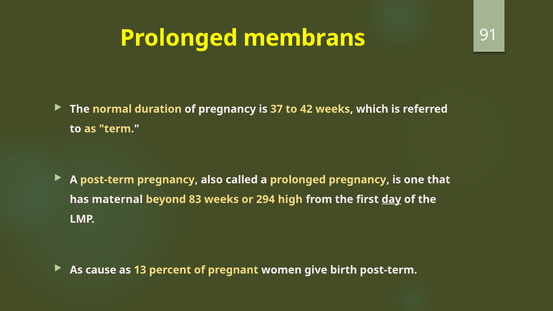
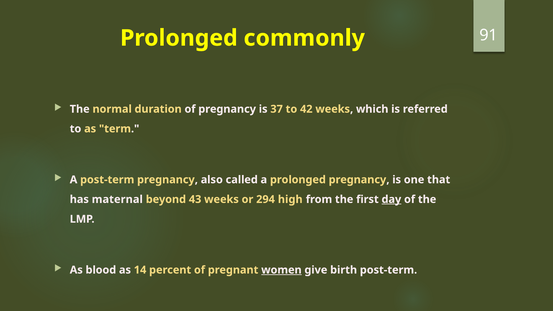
membrans: membrans -> commonly
83: 83 -> 43
cause: cause -> blood
13: 13 -> 14
women underline: none -> present
